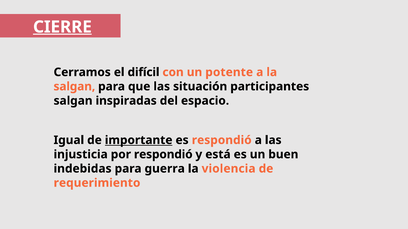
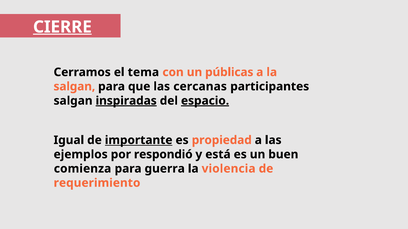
difícil: difícil -> tema
potente: potente -> públicas
situación: situación -> cercanas
inspiradas underline: none -> present
espacio underline: none -> present
es respondió: respondió -> propiedad
injusticia: injusticia -> ejemplos
indebidas: indebidas -> comienza
